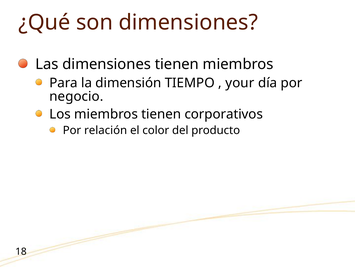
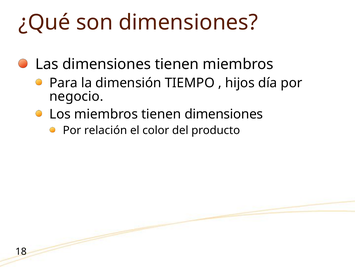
your: your -> hijos
tienen corporativos: corporativos -> dimensiones
